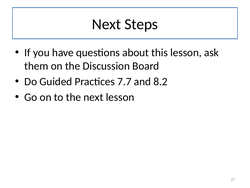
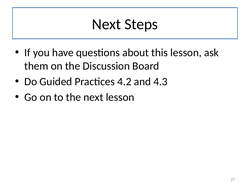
7.7: 7.7 -> 4.2
8.2: 8.2 -> 4.3
